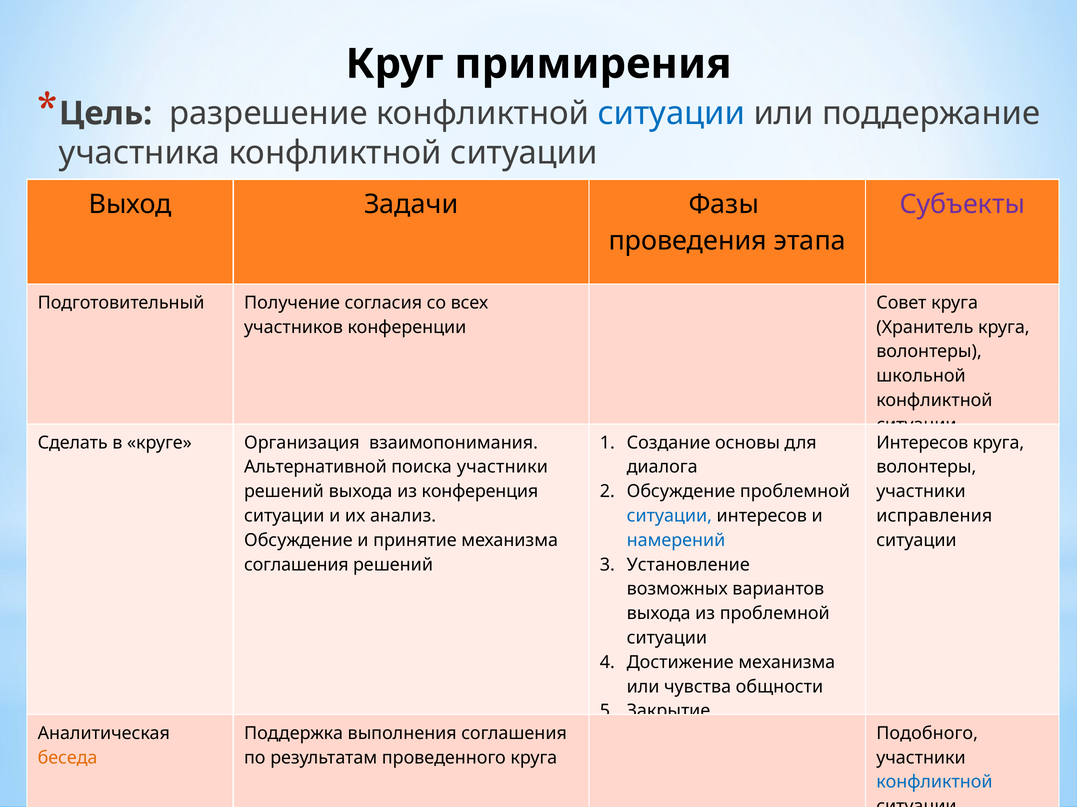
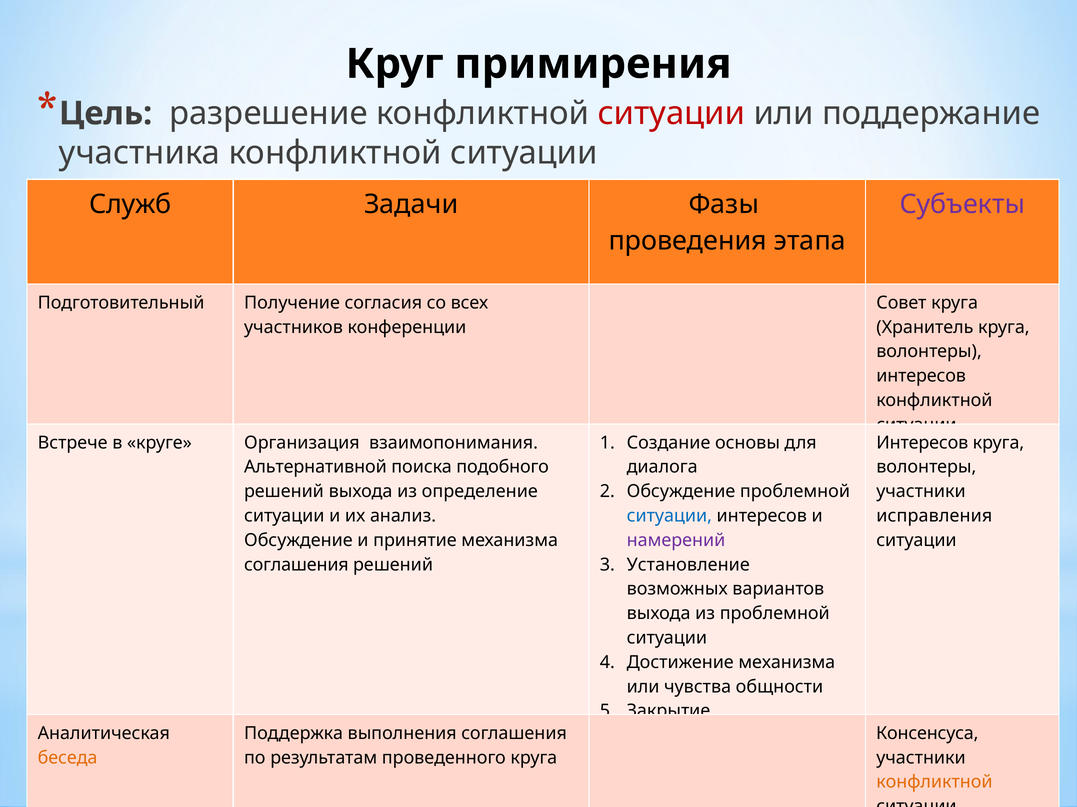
ситуации at (671, 114) colour: blue -> red
Выход: Выход -> Служб
школьной at (921, 376): школьной -> интересов
Сделать: Сделать -> Встрече
поиска участники: участники -> подобного
конференция: конференция -> определение
намерений colour: blue -> purple
Подобного: Подобного -> Консенсуса
конфликтной at (934, 783) colour: blue -> orange
